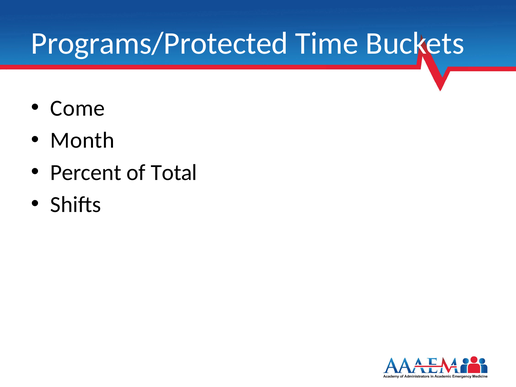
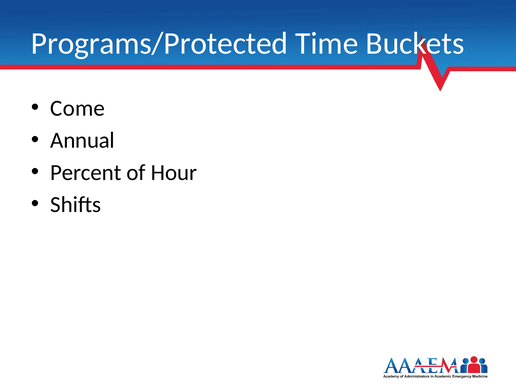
Month: Month -> Annual
Total: Total -> Hour
